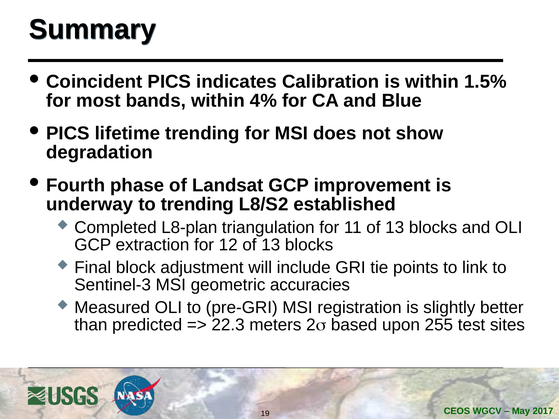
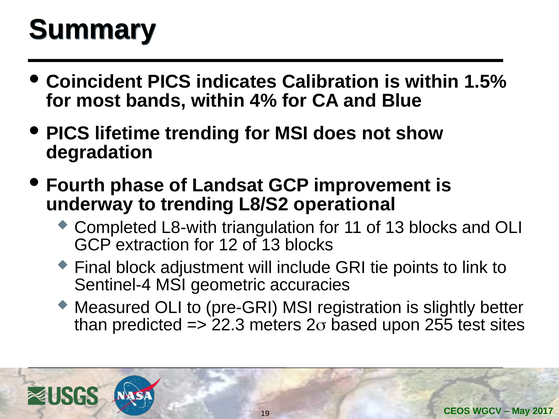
established: established -> operational
L8-plan: L8-plan -> L8-with
Sentinel-3: Sentinel-3 -> Sentinel-4
